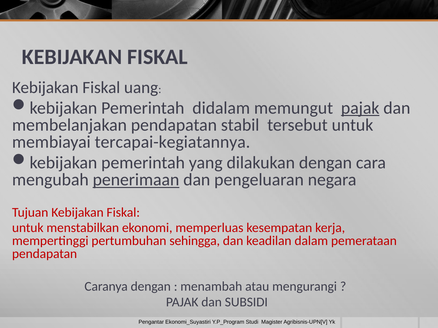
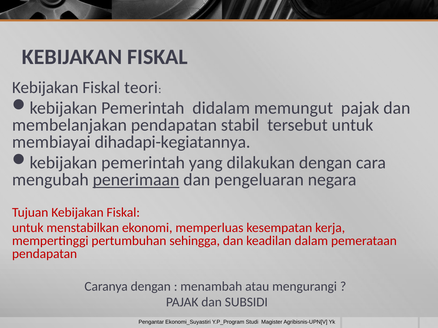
uang: uang -> teori
pajak at (360, 108) underline: present -> none
tercapai-kegiatannya: tercapai-kegiatannya -> dihadapi-kegiatannya
